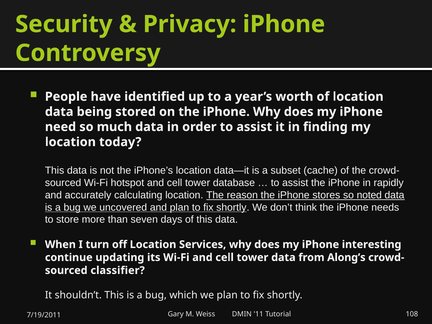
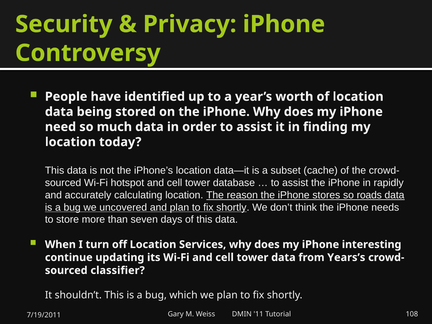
noted: noted -> roads
Along’s: Along’s -> Years’s
